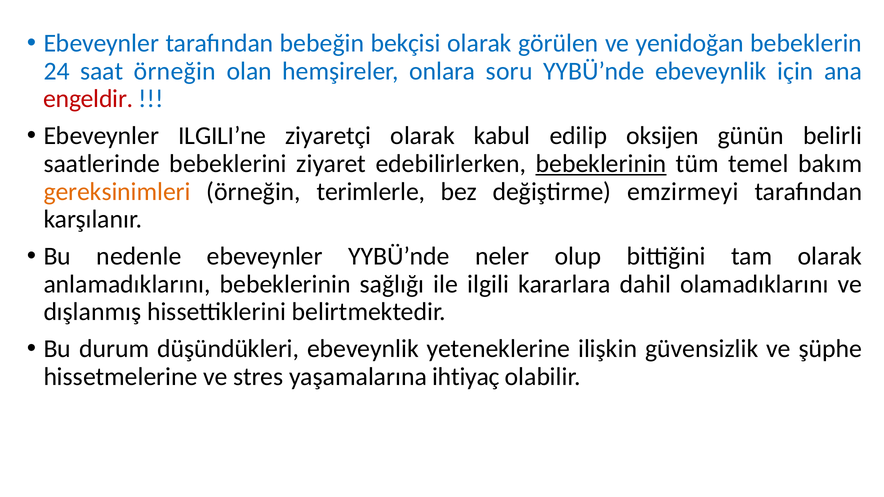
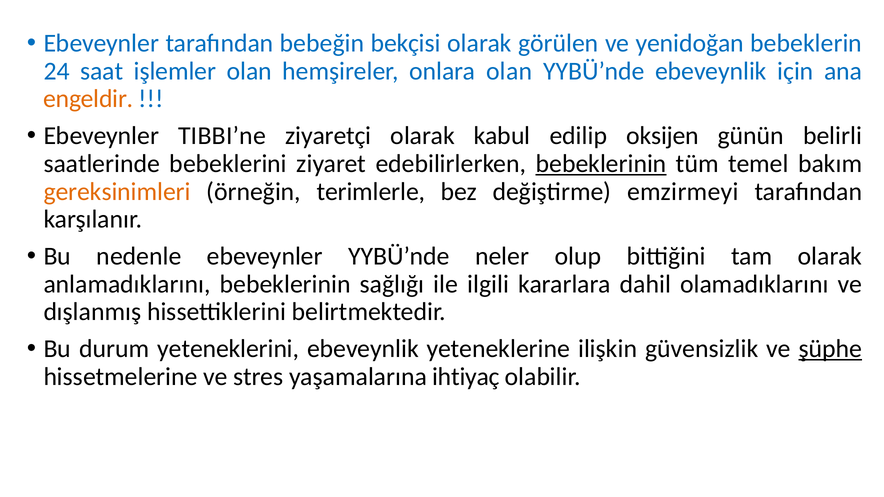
saat örneğin: örneğin -> işlemler
onlara soru: soru -> olan
engeldir colour: red -> orange
ILGILI’ne: ILGILI’ne -> TIBBI’ne
düşündükleri: düşündükleri -> yeteneklerini
şüphe underline: none -> present
